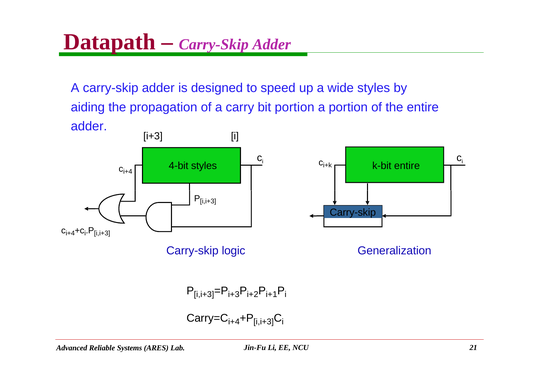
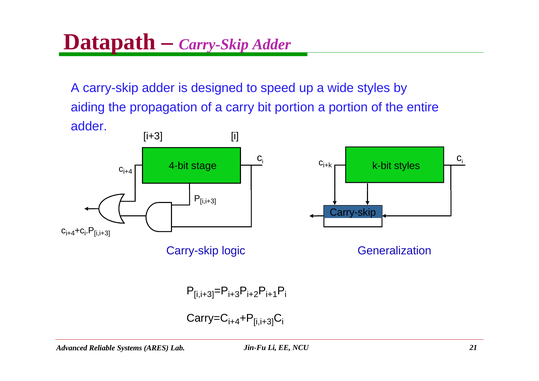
k-bit entire: entire -> styles
4-bit styles: styles -> stage
